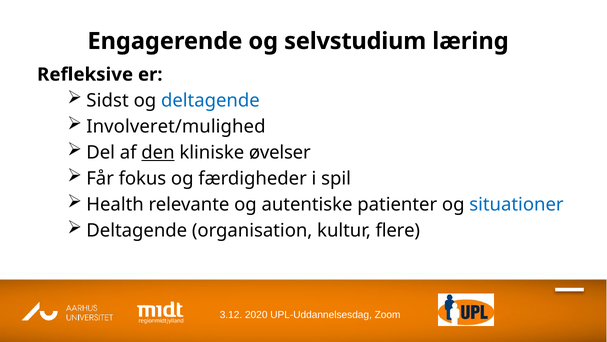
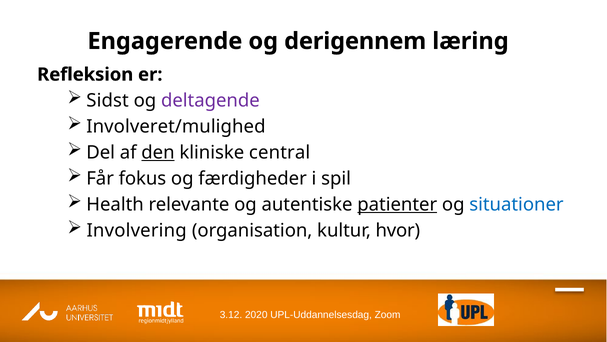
selvstudium: selvstudium -> derigennem
Refleksive: Refleksive -> Refleksion
deltagende at (210, 100) colour: blue -> purple
øvelser: øvelser -> central
patienter underline: none -> present
Deltagende at (137, 230): Deltagende -> Involvering
flere: flere -> hvor
